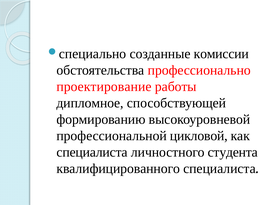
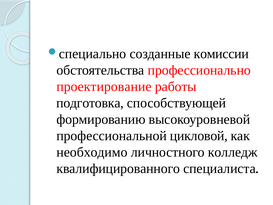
дипломное: дипломное -> подготовка
специалиста at (92, 152): специалиста -> необходимо
студента: студента -> колледж
